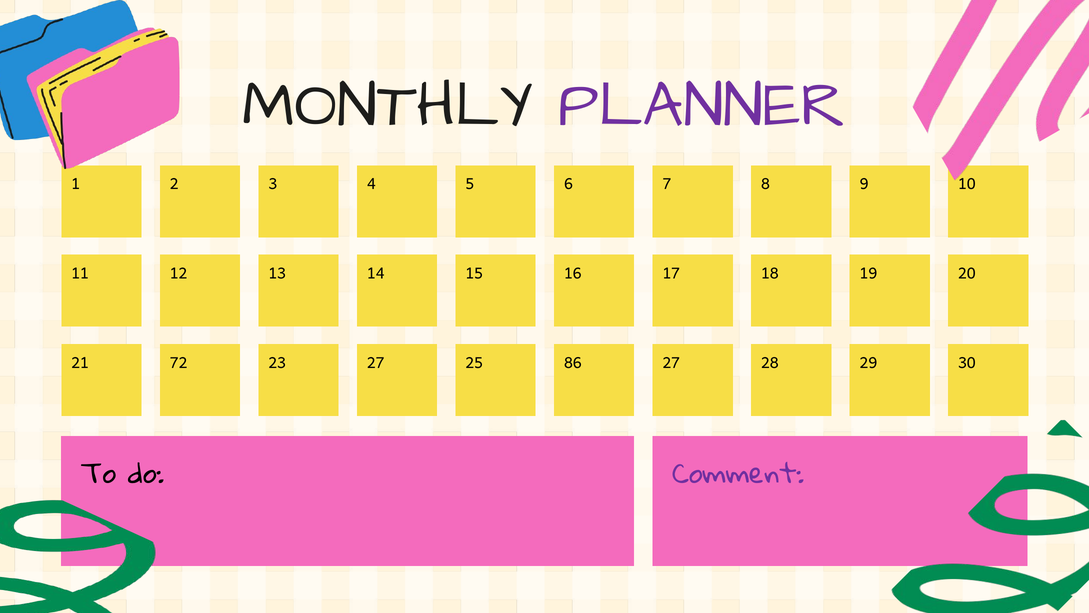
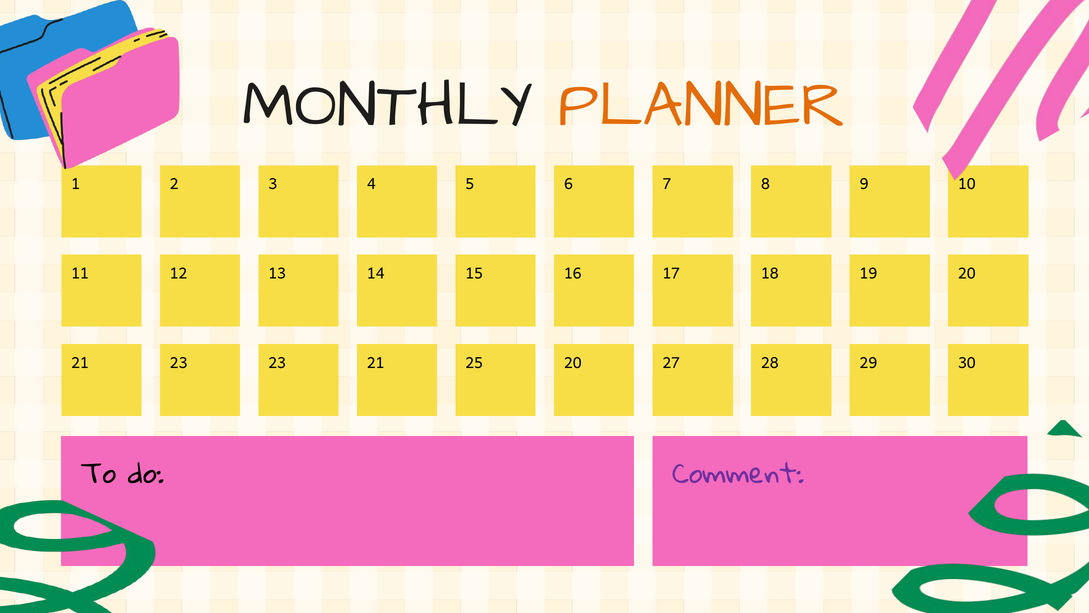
PLANNER colour: purple -> orange
21 72: 72 -> 23
23 27: 27 -> 21
25 86: 86 -> 20
